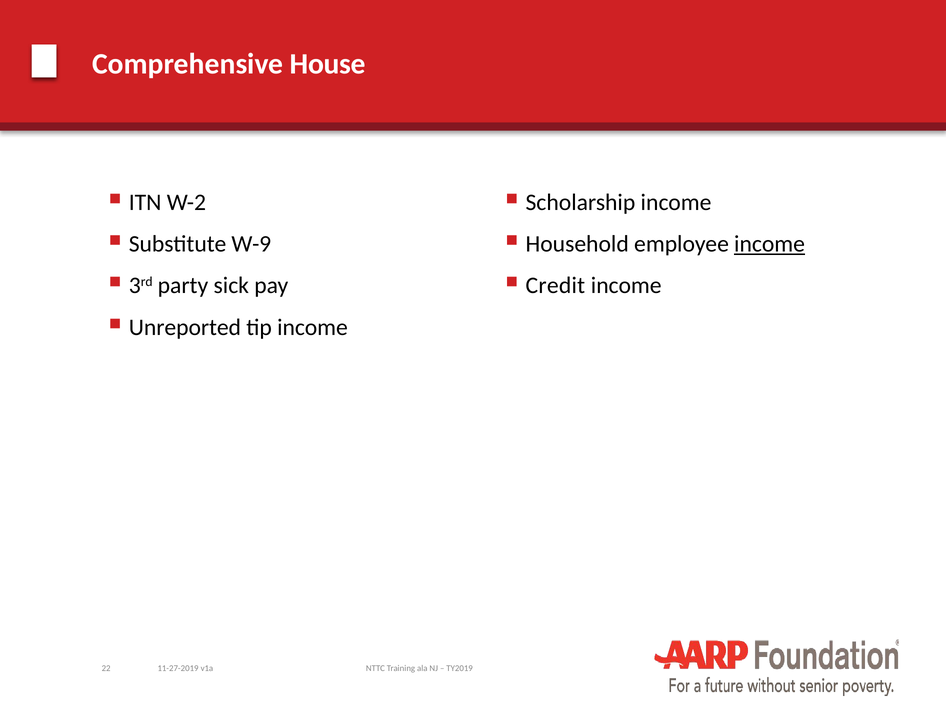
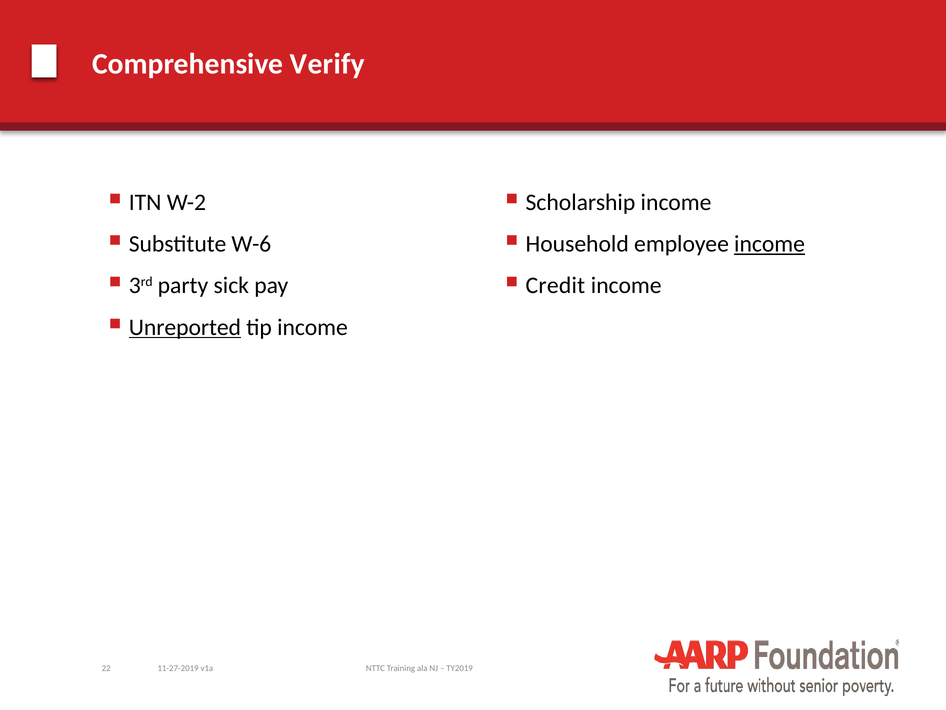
House: House -> Verify
W-9: W-9 -> W-6
Unreported underline: none -> present
